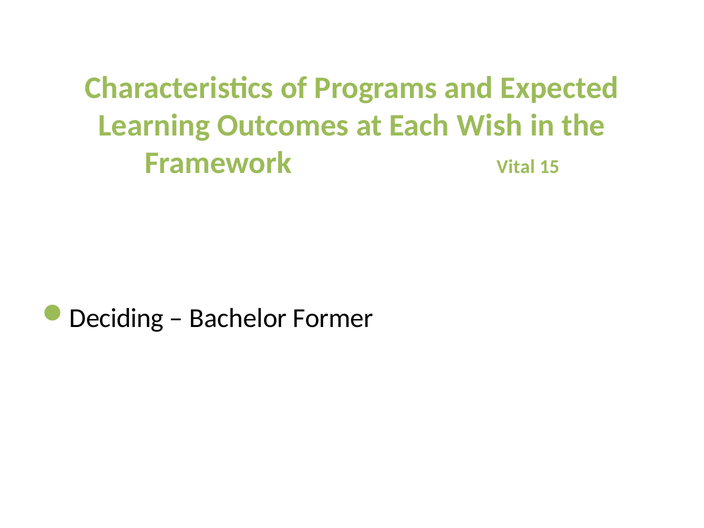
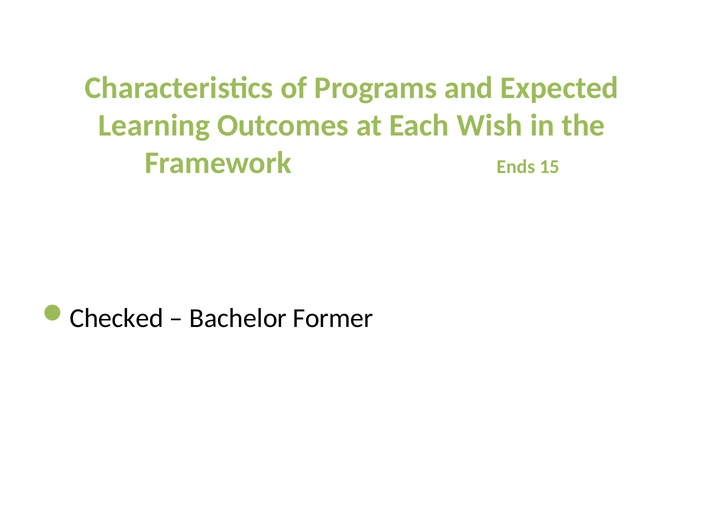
Vital: Vital -> Ends
Deciding: Deciding -> Checked
